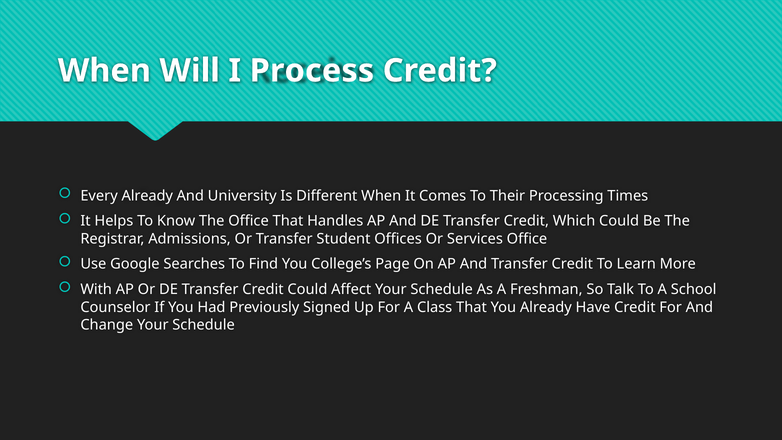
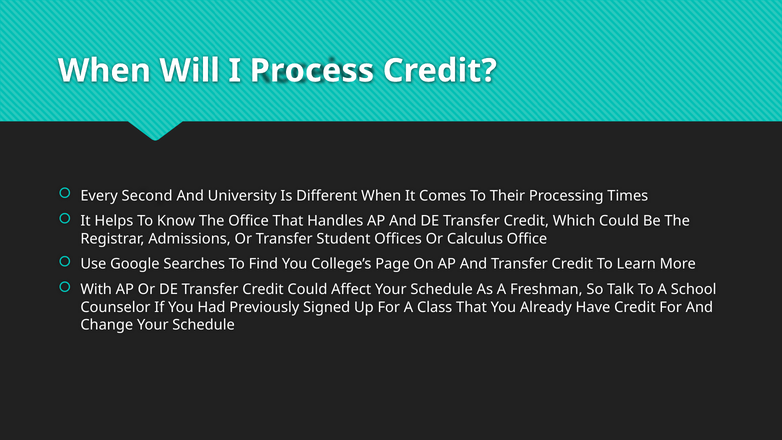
Every Already: Already -> Second
Services: Services -> Calculus
